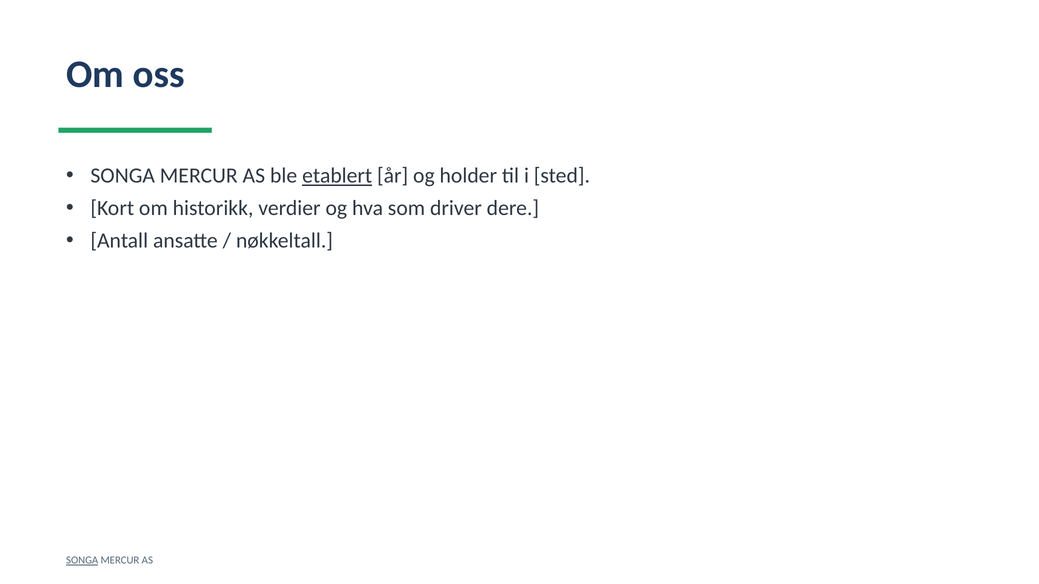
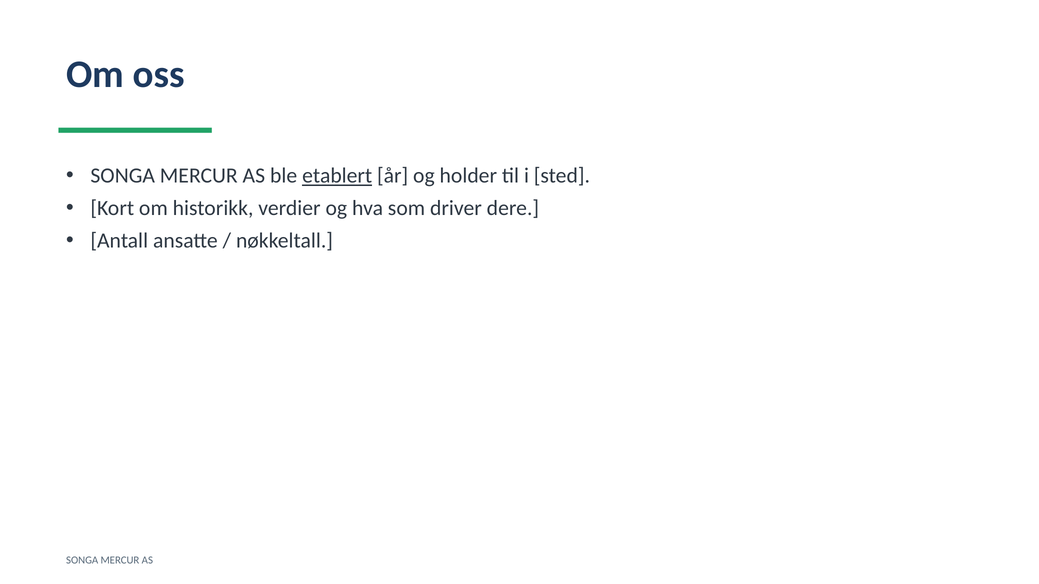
SONGA at (82, 561) underline: present -> none
